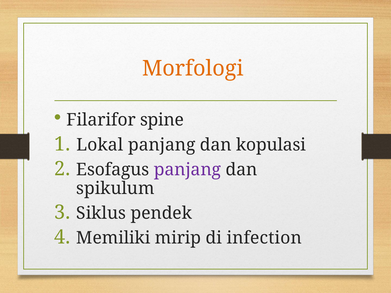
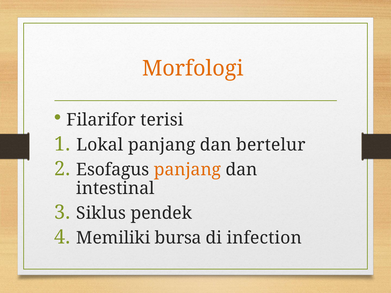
spine: spine -> terisi
kopulasi: kopulasi -> bertelur
panjang at (187, 170) colour: purple -> orange
spikulum: spikulum -> intestinal
mirip: mirip -> bursa
